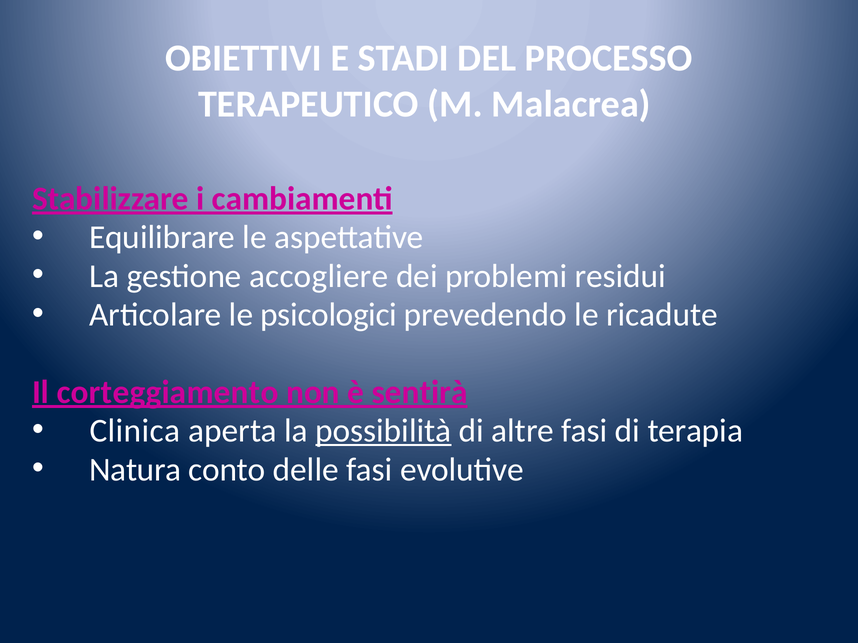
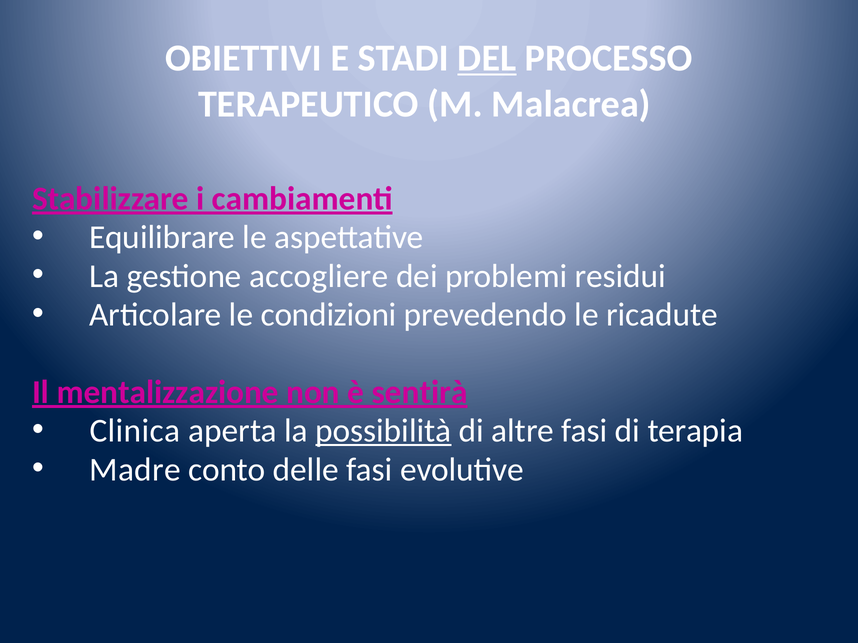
DEL underline: none -> present
psicologici: psicologici -> condizioni
corteggiamento: corteggiamento -> mentalizzazione
Natura: Natura -> Madre
